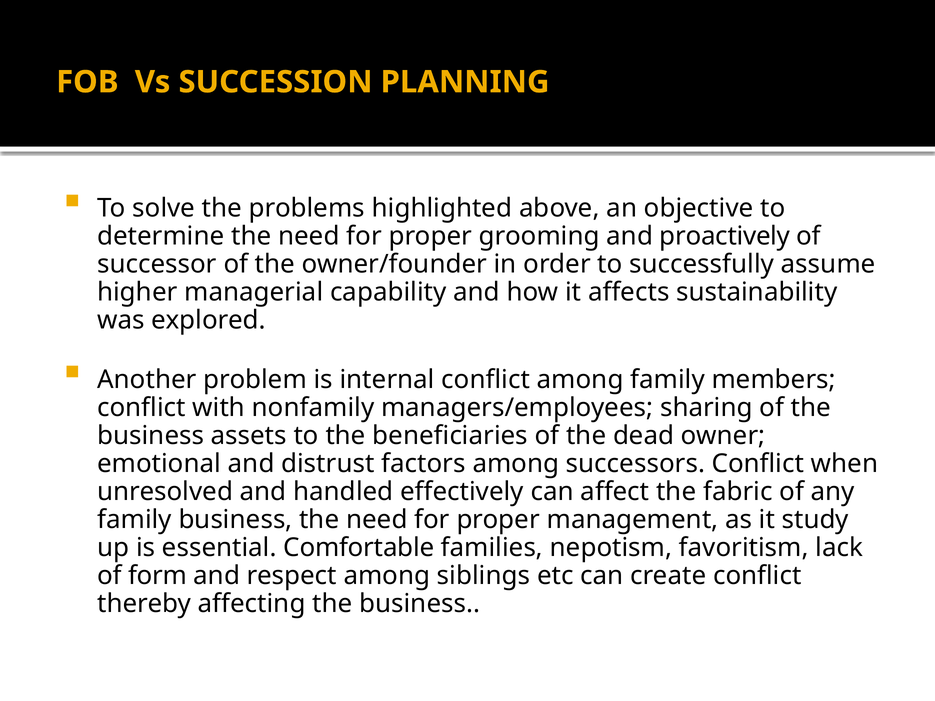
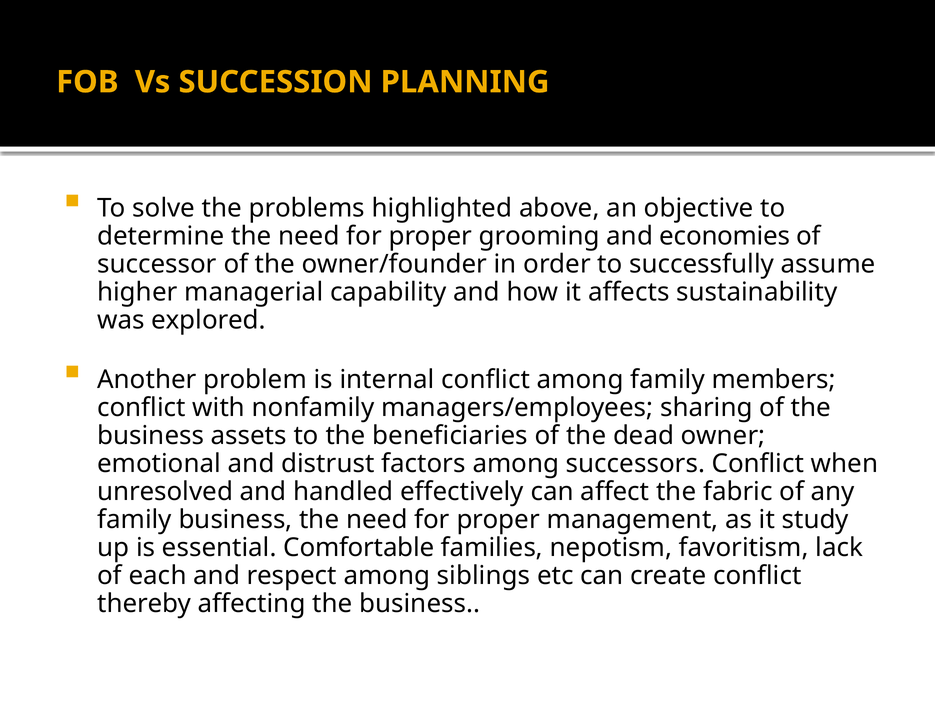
proactively: proactively -> economies
form: form -> each
